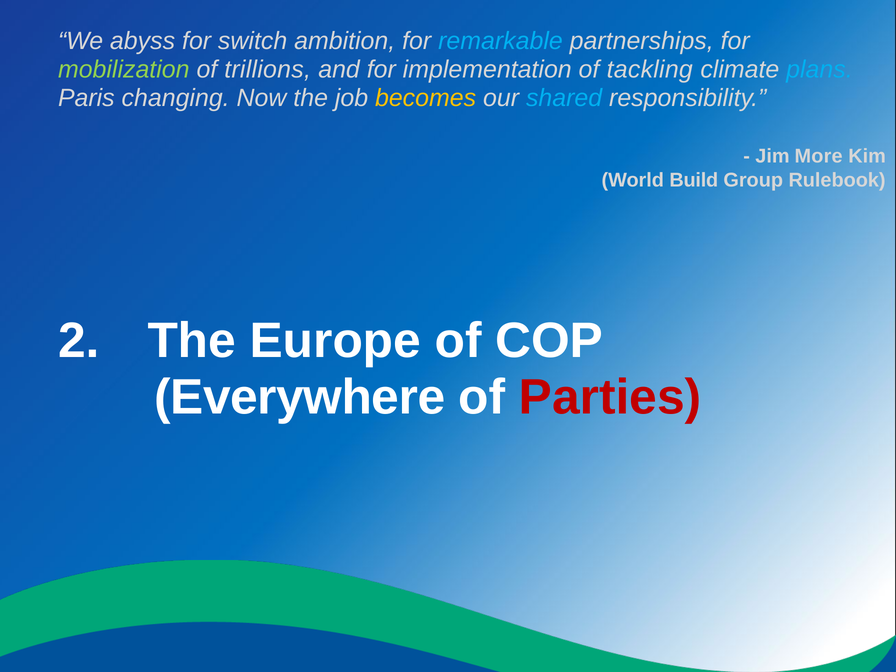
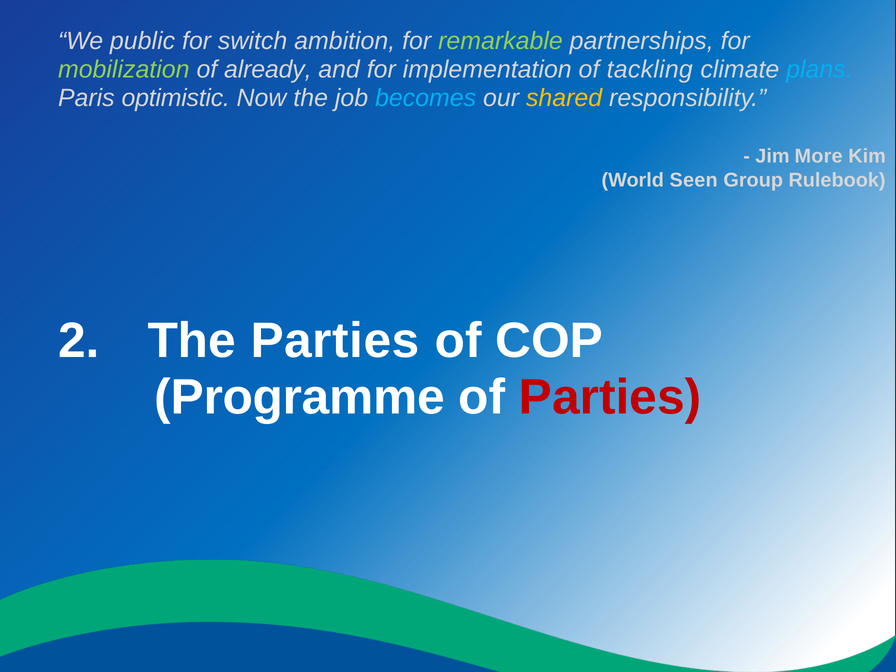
abyss: abyss -> public
remarkable colour: light blue -> light green
trillions: trillions -> already
changing: changing -> optimistic
becomes colour: yellow -> light blue
shared colour: light blue -> yellow
Build: Build -> Seen
The Europe: Europe -> Parties
Everywhere: Everywhere -> Programme
